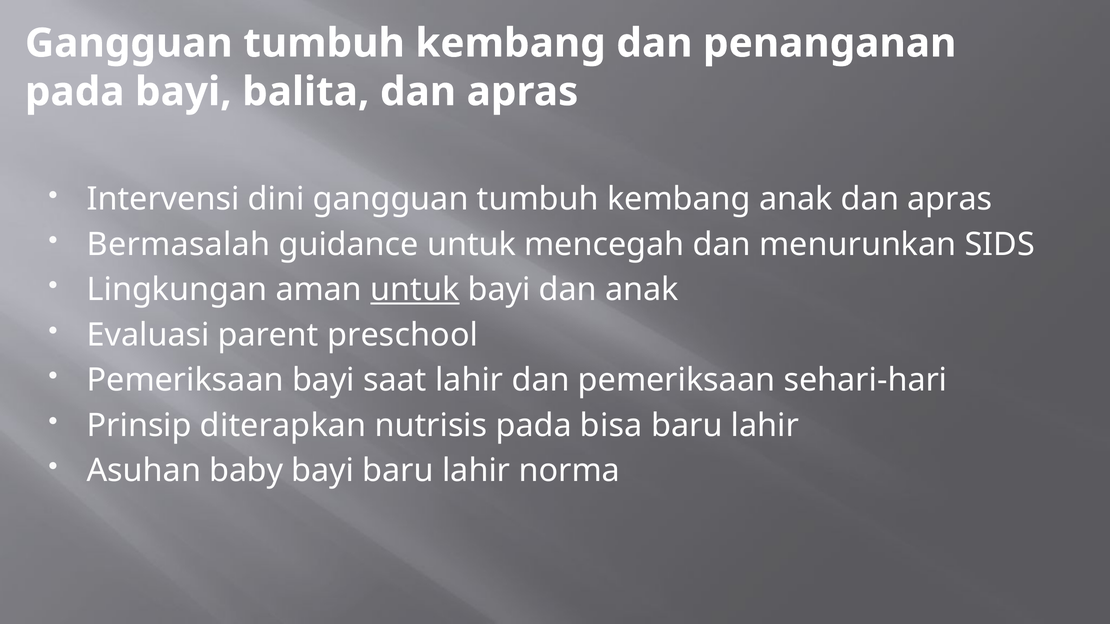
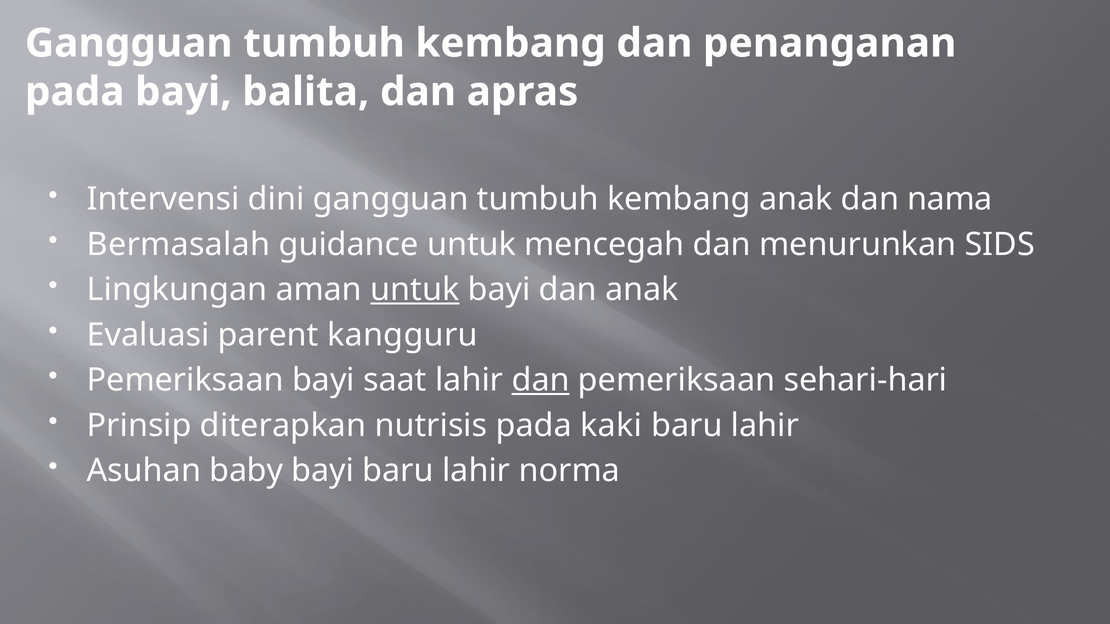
anak dan apras: apras -> nama
preschool: preschool -> kangguru
dan at (541, 380) underline: none -> present
bisa: bisa -> kaki
